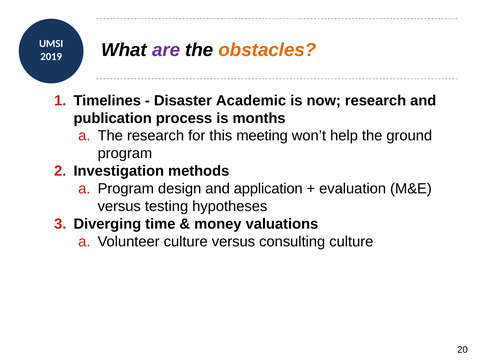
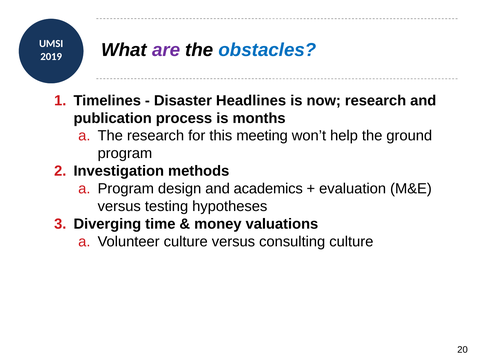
obstacles colour: orange -> blue
Academic: Academic -> Headlines
application: application -> academics
